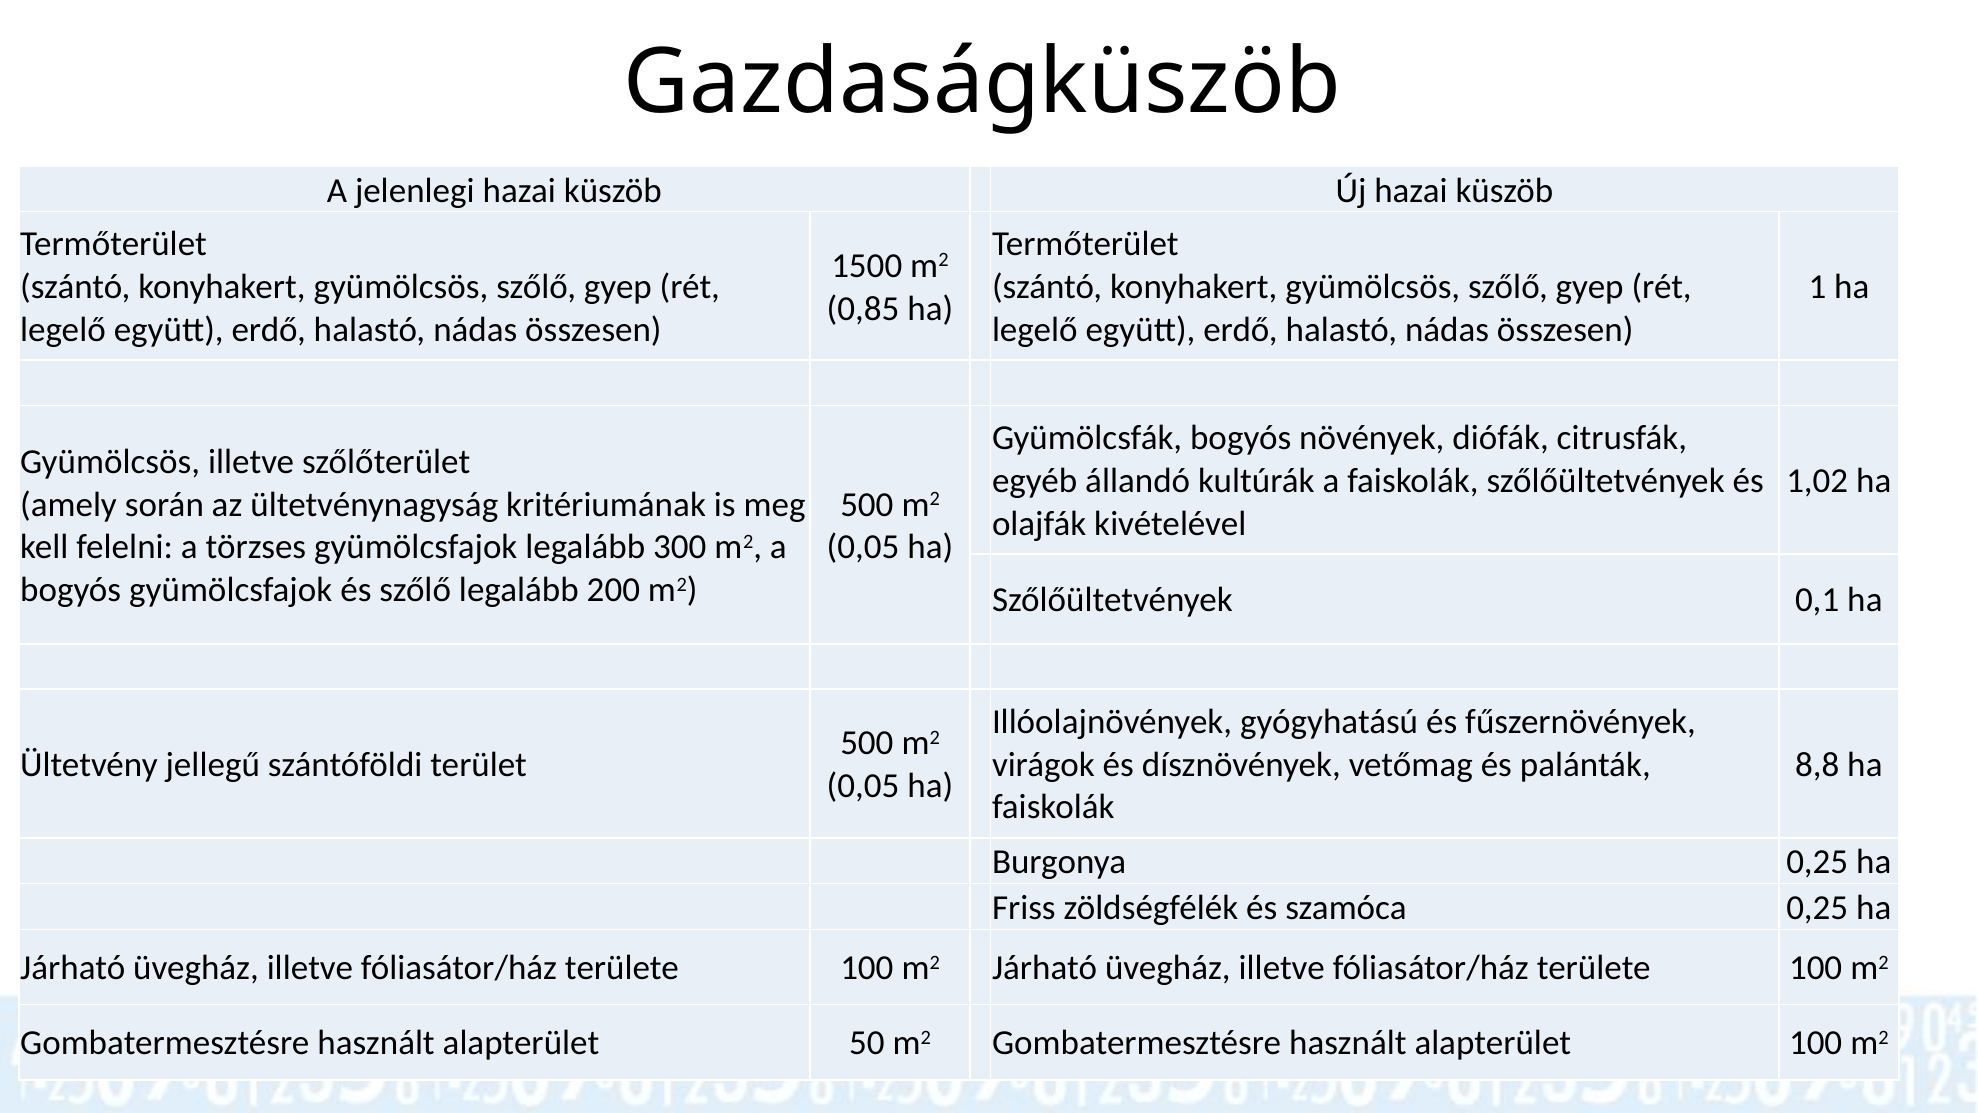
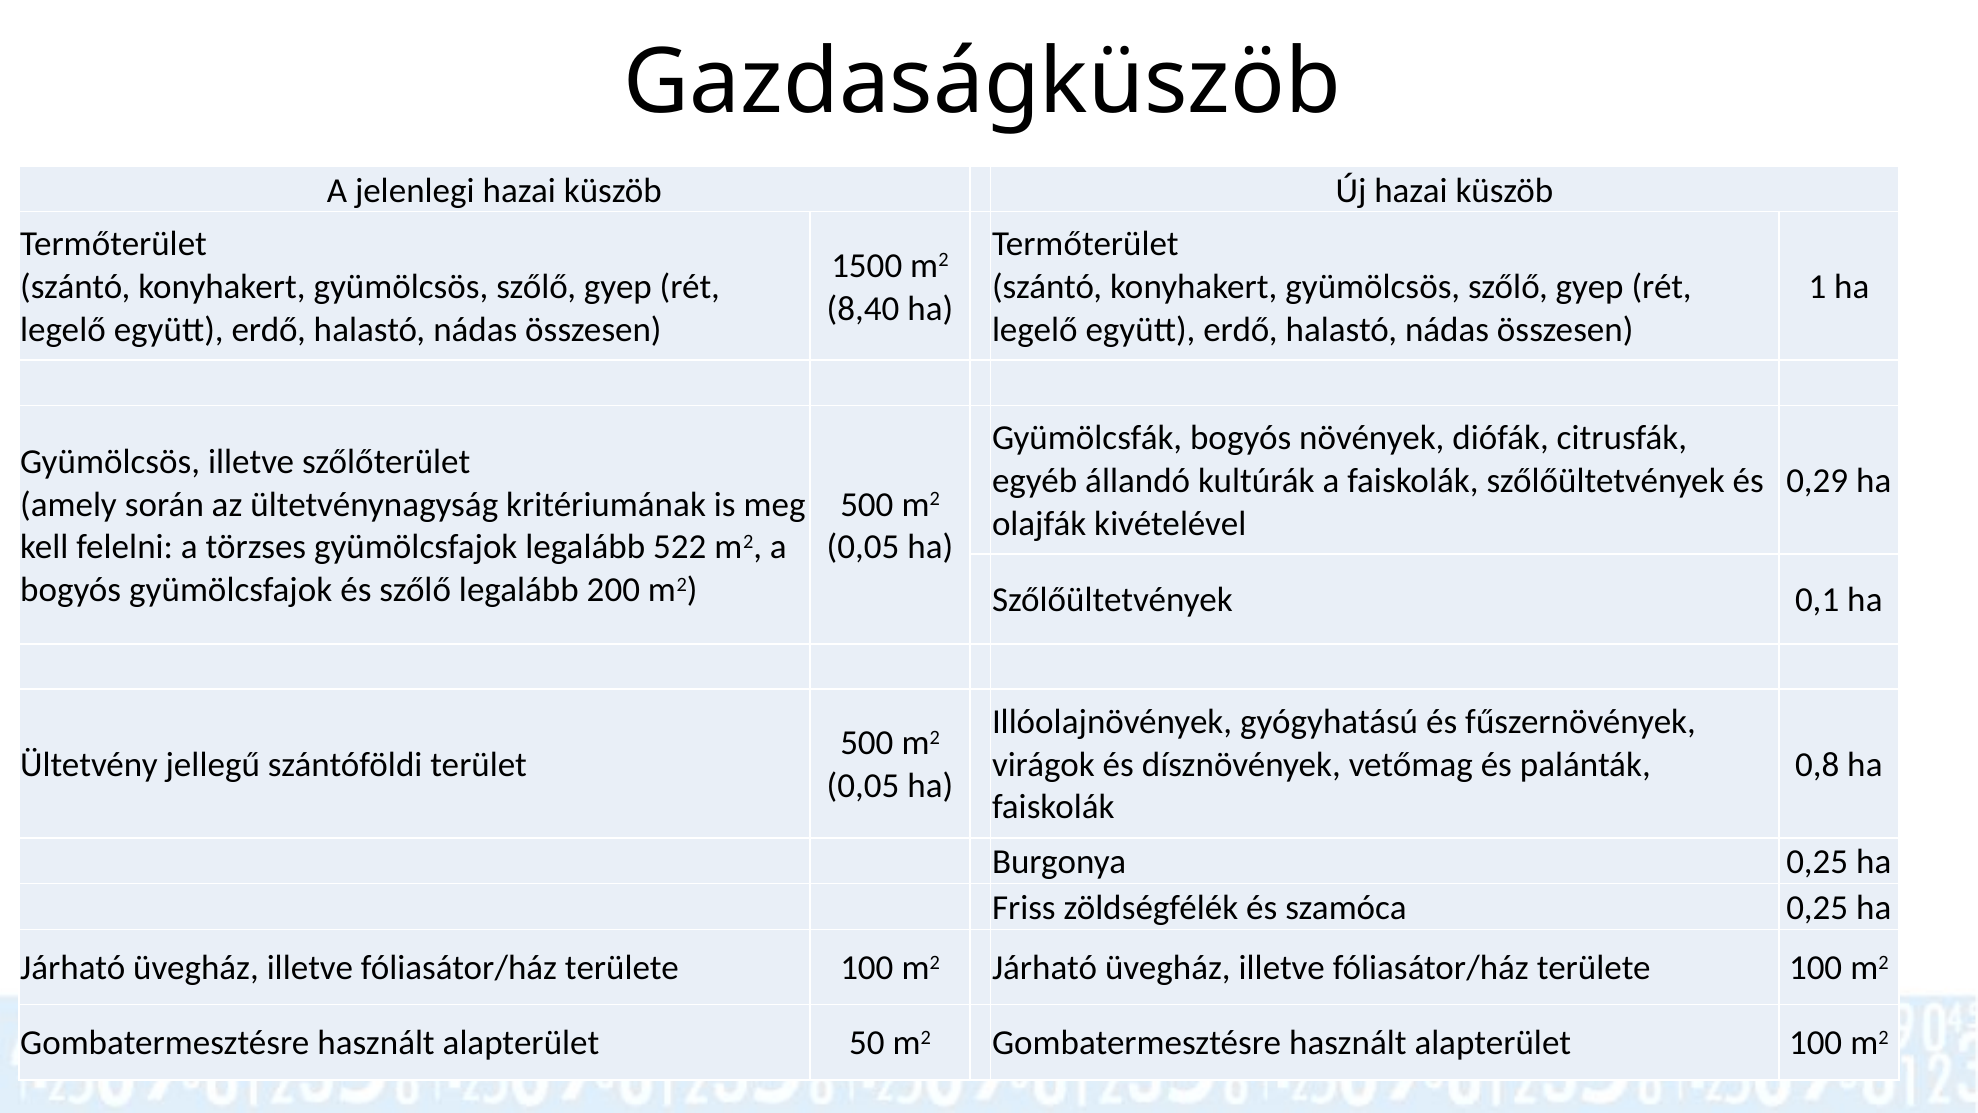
0,85: 0,85 -> 8,40
1,02: 1,02 -> 0,29
300: 300 -> 522
8,8: 8,8 -> 0,8
